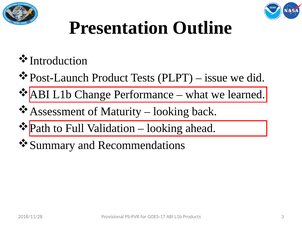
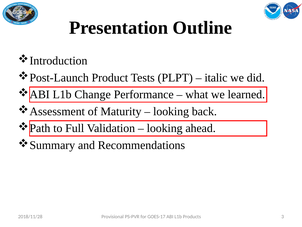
issue: issue -> italic
